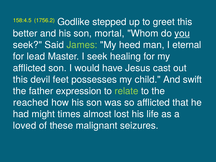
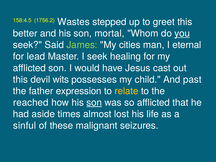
Godlike: Godlike -> Wastes
heed: heed -> cities
feet: feet -> wits
swift: swift -> past
relate colour: light green -> yellow
son at (94, 103) underline: none -> present
might: might -> aside
loved: loved -> sinful
